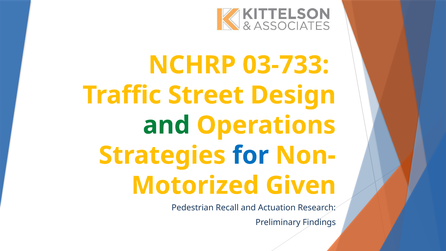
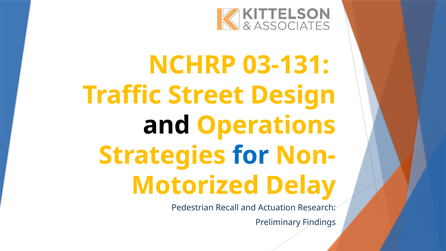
03-733: 03-733 -> 03-131
and at (166, 125) colour: green -> black
Given: Given -> Delay
